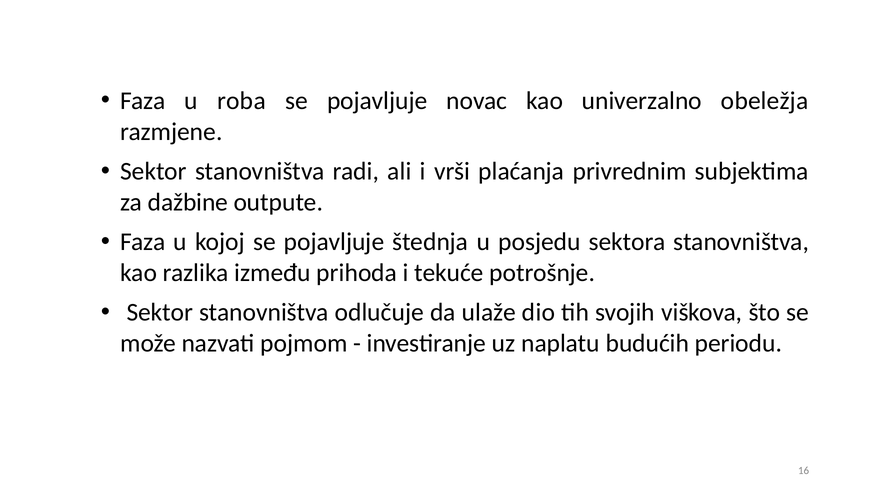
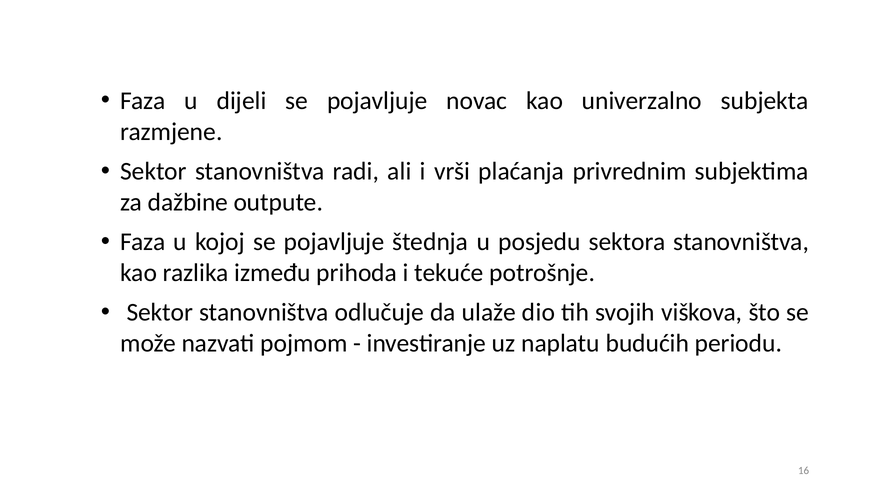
roba: roba -> dijeli
obeležja: obeležja -> subjekta
